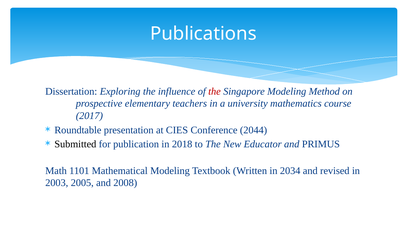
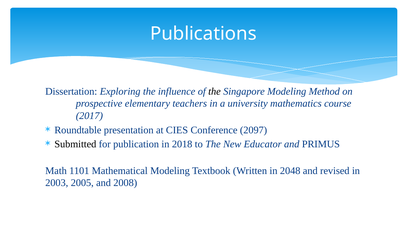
the at (214, 91) colour: red -> black
2044: 2044 -> 2097
2034: 2034 -> 2048
